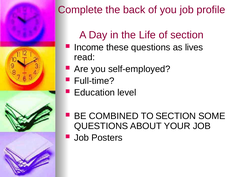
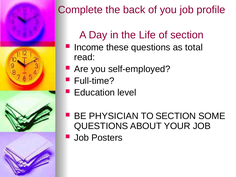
lives: lives -> total
COMBINED: COMBINED -> PHYSICIAN
